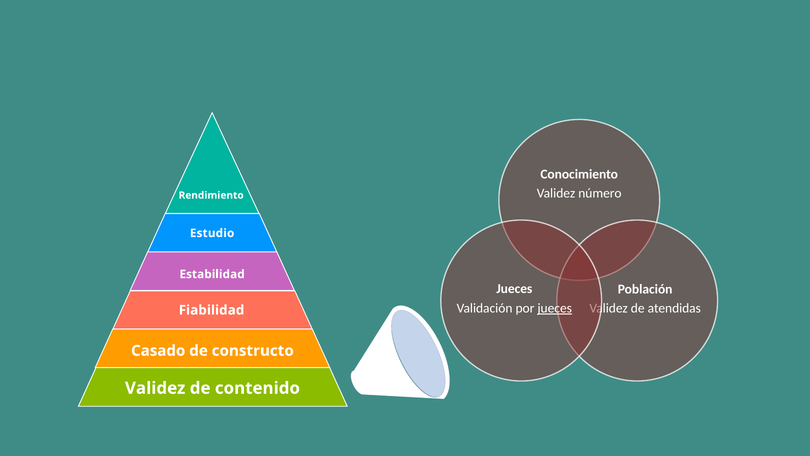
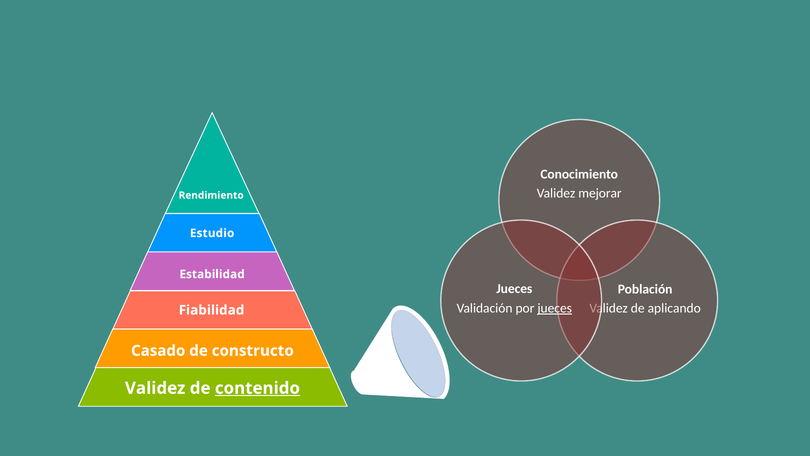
número: número -> mejorar
atendidas: atendidas -> aplicando
contenido underline: none -> present
